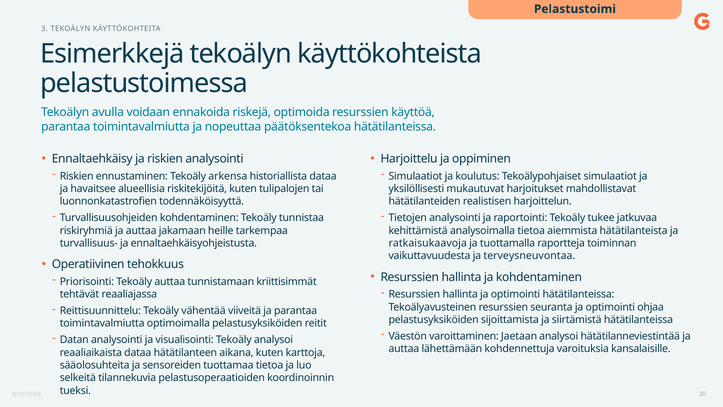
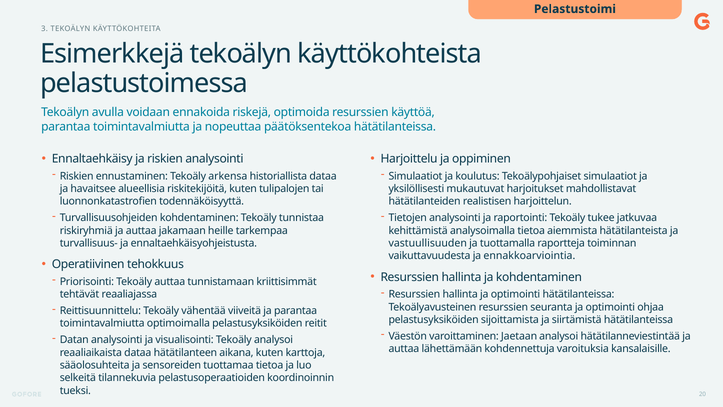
ratkaisukaavoja: ratkaisukaavoja -> vastuullisuuden
terveysneuvontaa: terveysneuvontaa -> ennakkoarviointia
